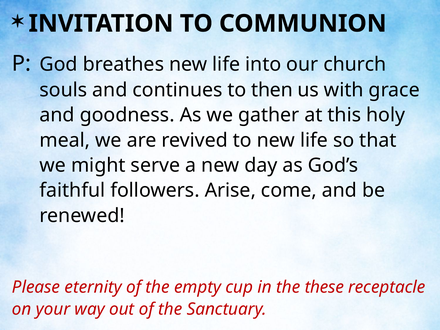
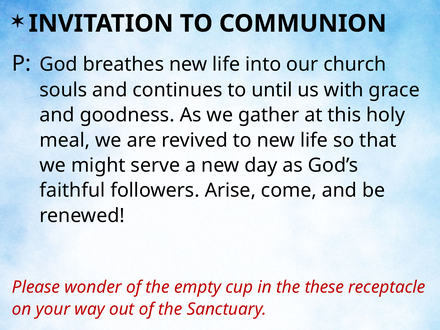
then: then -> until
eternity: eternity -> wonder
